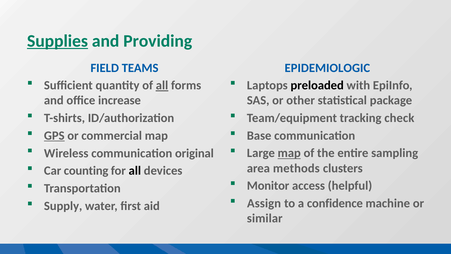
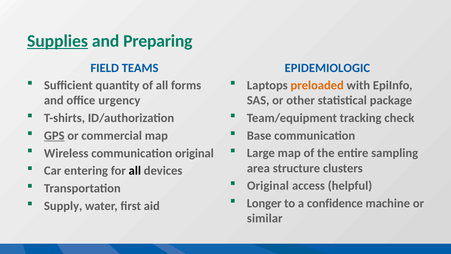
Providing: Providing -> Preparing
preloaded colour: black -> orange
all at (162, 85) underline: present -> none
increase: increase -> urgency
map at (289, 153) underline: present -> none
methods: methods -> structure
counting: counting -> entering
Monitor at (268, 186): Monitor -> Original
Assign: Assign -> Longer
